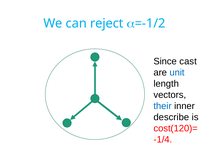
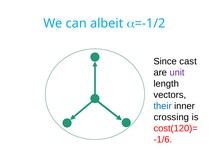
reject: reject -> albeit
unit colour: blue -> purple
describe: describe -> crossing
-1/4: -1/4 -> -1/6
